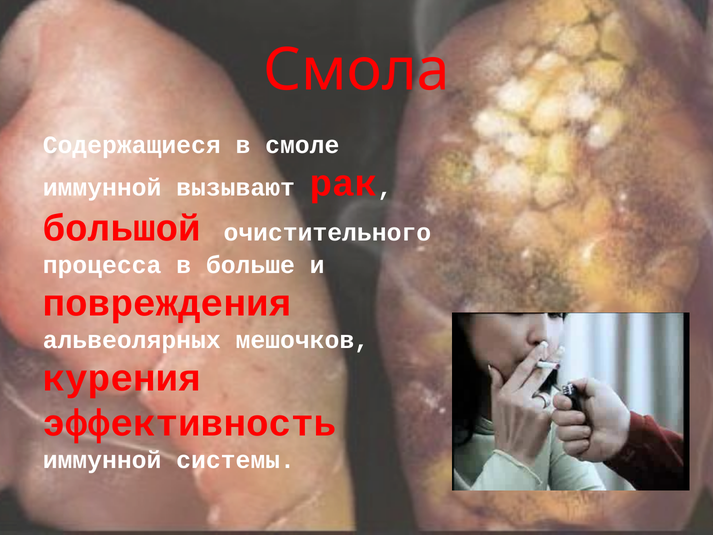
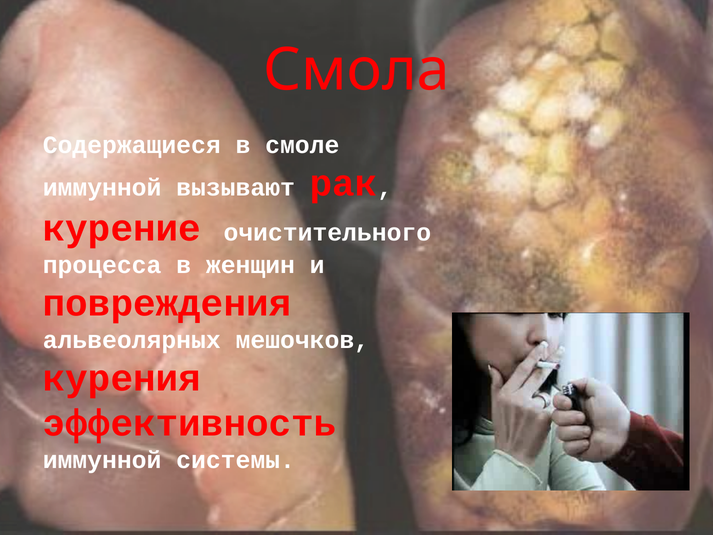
большой: большой -> курение
больше: больше -> женщин
